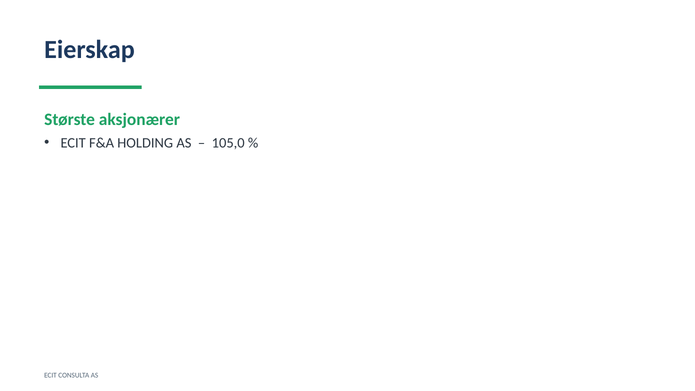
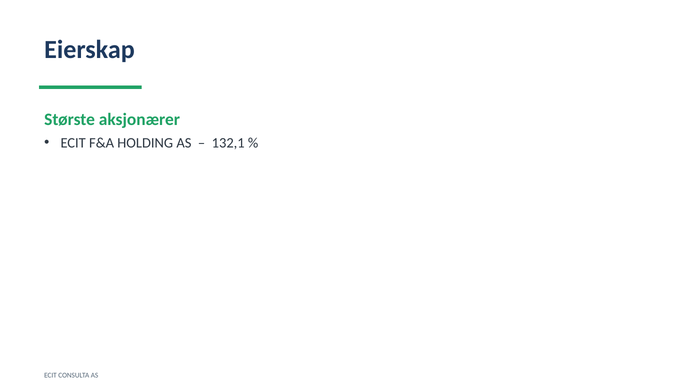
105,0: 105,0 -> 132,1
